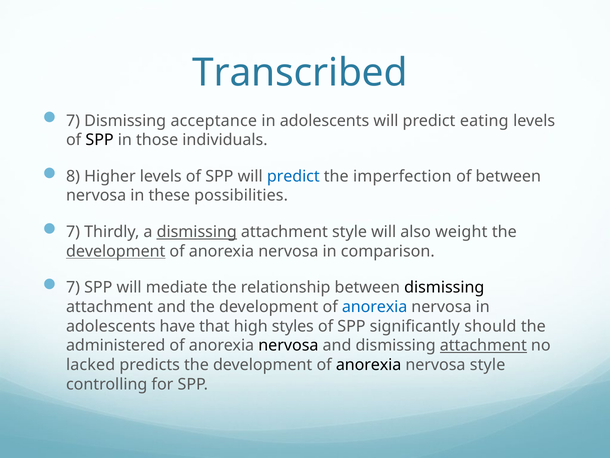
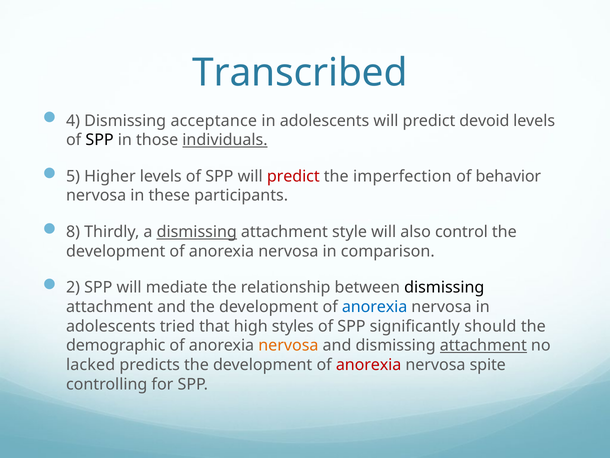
7 at (73, 121): 7 -> 4
eating: eating -> devoid
individuals underline: none -> present
8: 8 -> 5
predict at (293, 176) colour: blue -> red
of between: between -> behavior
possibilities: possibilities -> participants
7 at (73, 232): 7 -> 8
weight: weight -> control
development at (116, 251) underline: present -> none
7 at (73, 287): 7 -> 2
have: have -> tried
administered: administered -> demographic
nervosa at (288, 345) colour: black -> orange
anorexia at (369, 365) colour: black -> red
nervosa style: style -> spite
